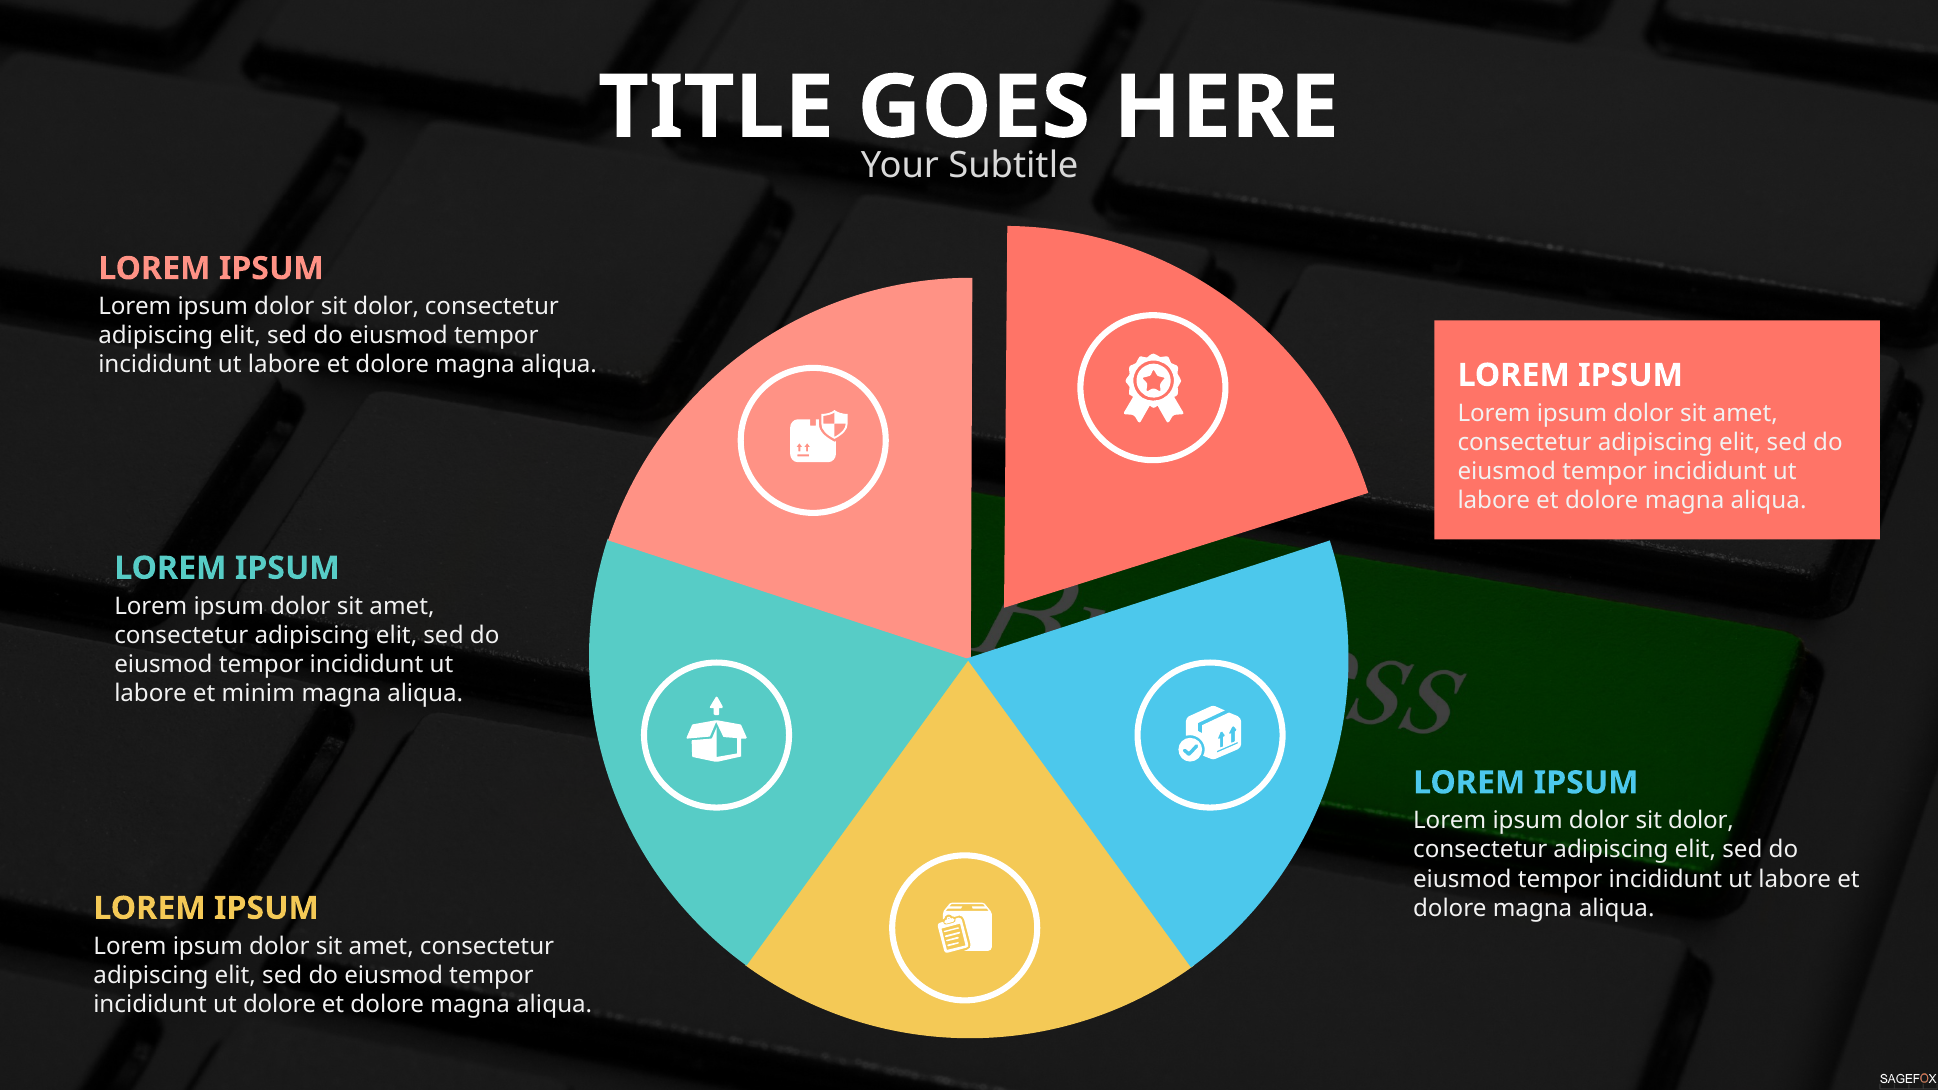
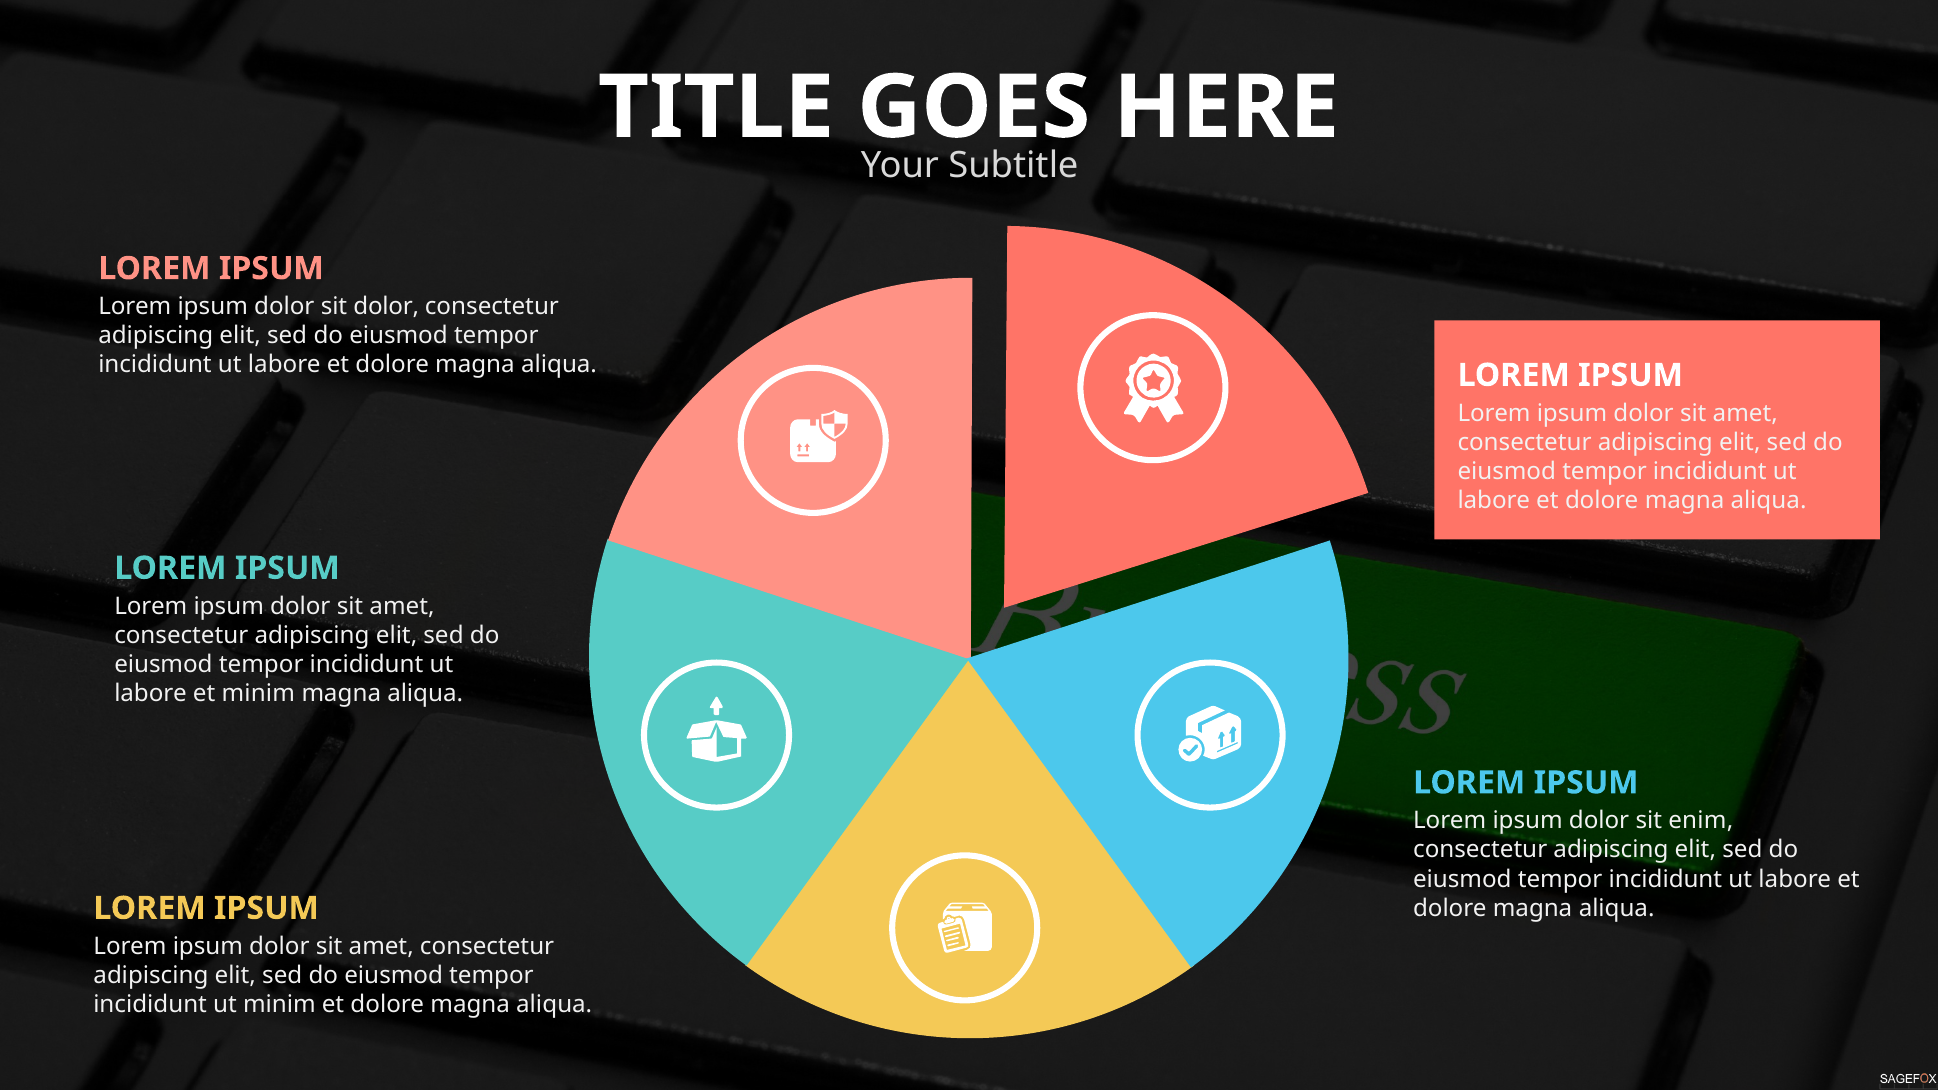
dolor at (1701, 821): dolor -> enim
ut dolore: dolore -> minim
